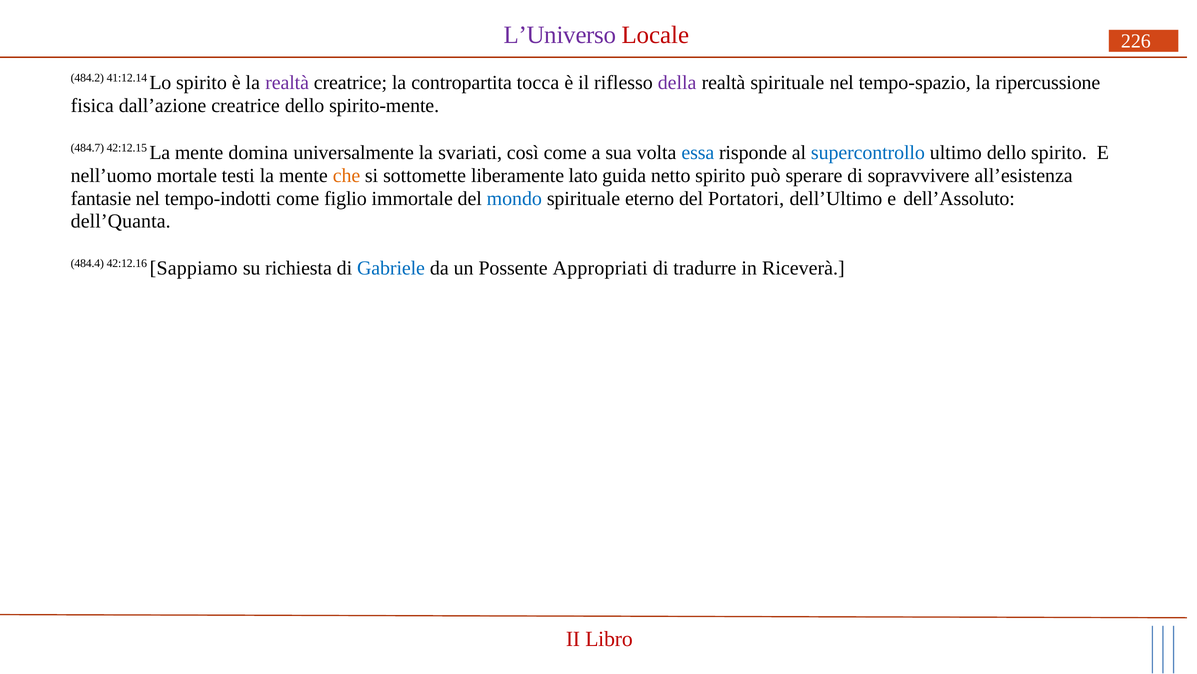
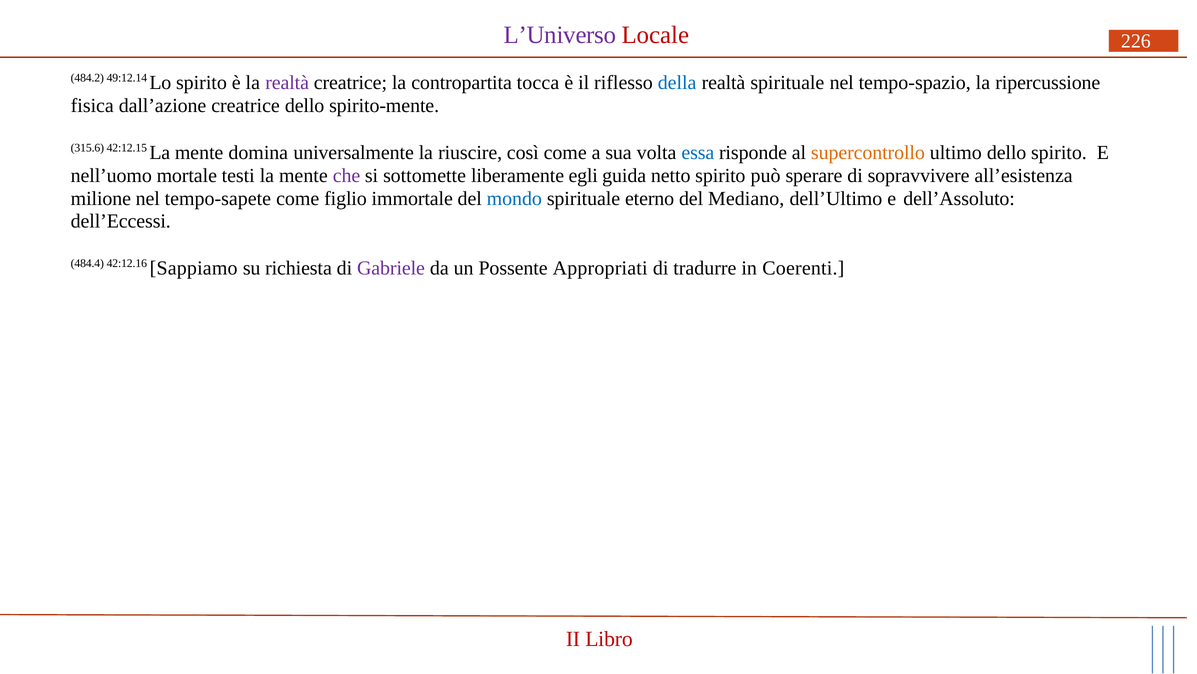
41:12.14: 41:12.14 -> 49:12.14
della colour: purple -> blue
484.7: 484.7 -> 315.6
svariati: svariati -> riuscire
supercontrollo colour: blue -> orange
che colour: orange -> purple
lato: lato -> egli
fantasie: fantasie -> milione
tempo-indotti: tempo-indotti -> tempo-sapete
Portatori: Portatori -> Mediano
dell’Quanta: dell’Quanta -> dell’Eccessi
Gabriele colour: blue -> purple
Riceverà: Riceverà -> Coerenti
